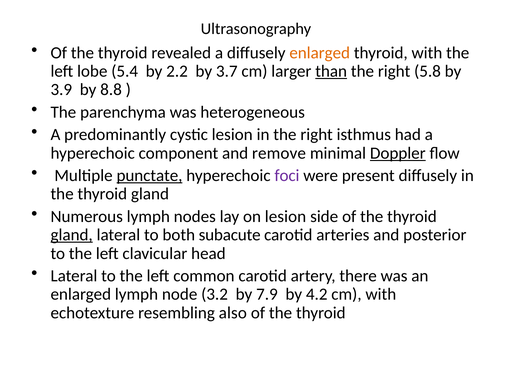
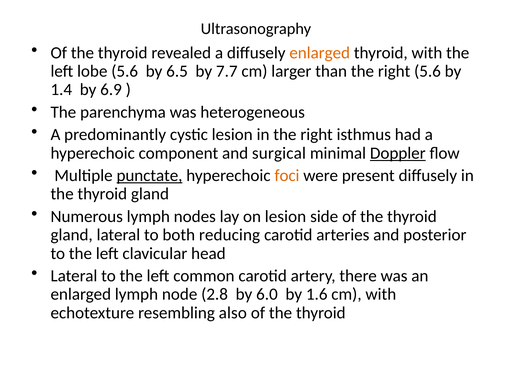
lobe 5.4: 5.4 -> 5.6
2.2: 2.2 -> 6.5
3.7: 3.7 -> 7.7
than underline: present -> none
right 5.8: 5.8 -> 5.6
3.9: 3.9 -> 1.4
8.8: 8.8 -> 6.9
remove: remove -> surgical
foci colour: purple -> orange
gland at (72, 235) underline: present -> none
subacute: subacute -> reducing
3.2: 3.2 -> 2.8
7.9: 7.9 -> 6.0
4.2: 4.2 -> 1.6
